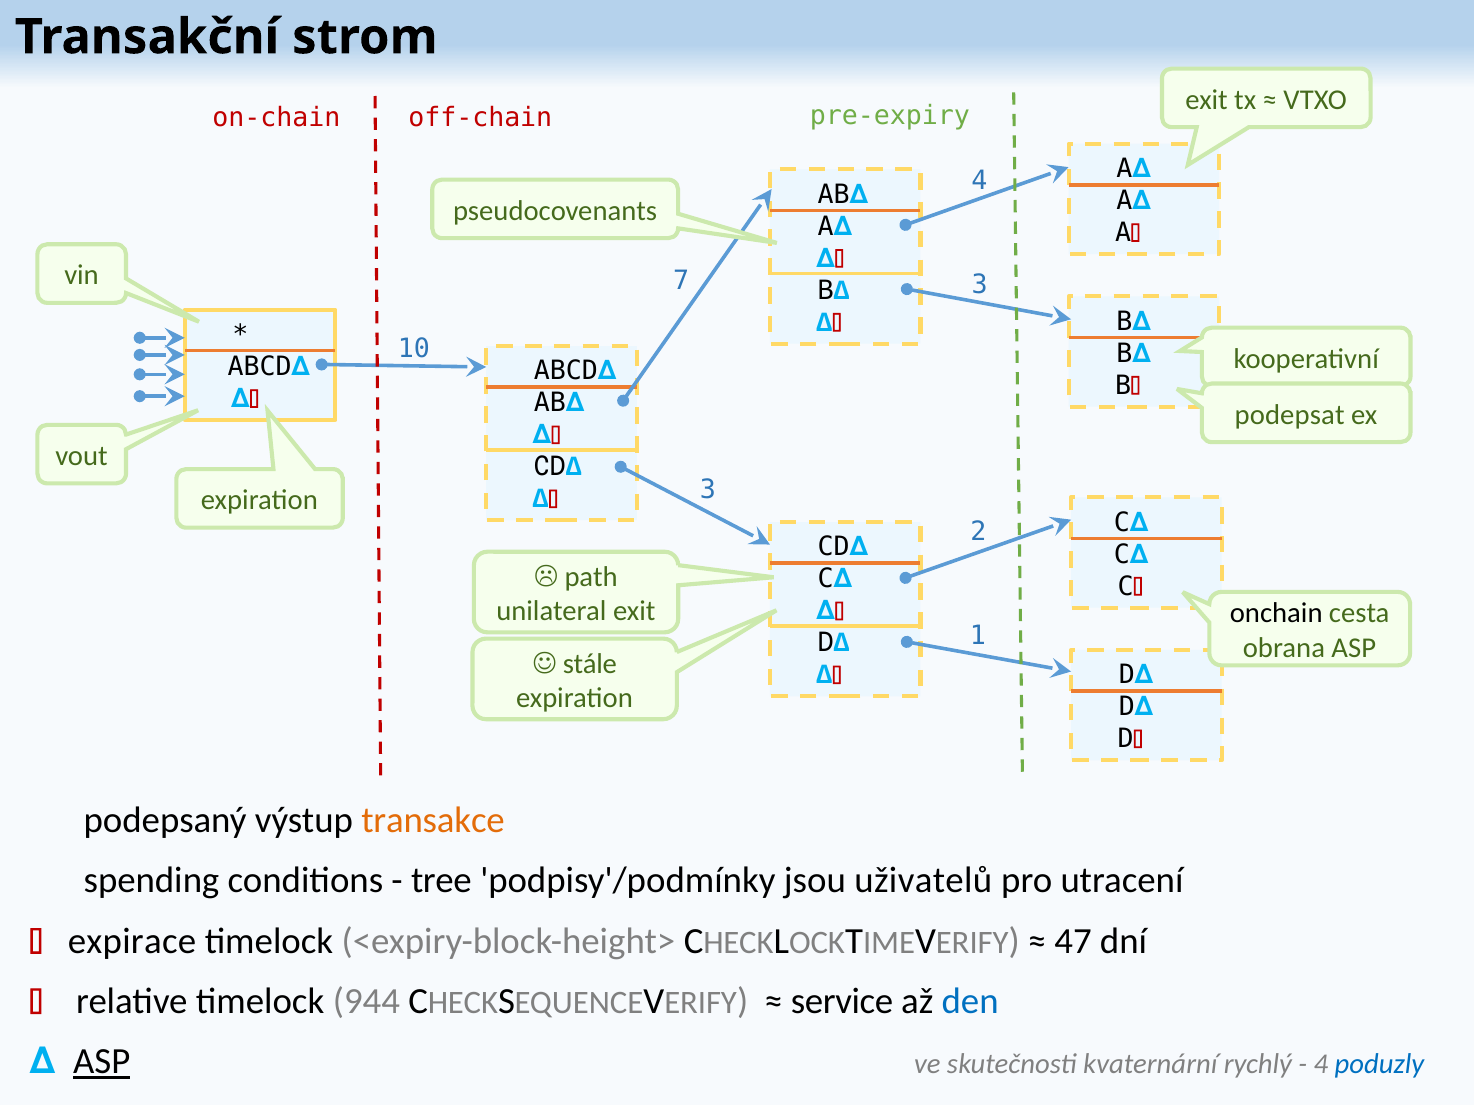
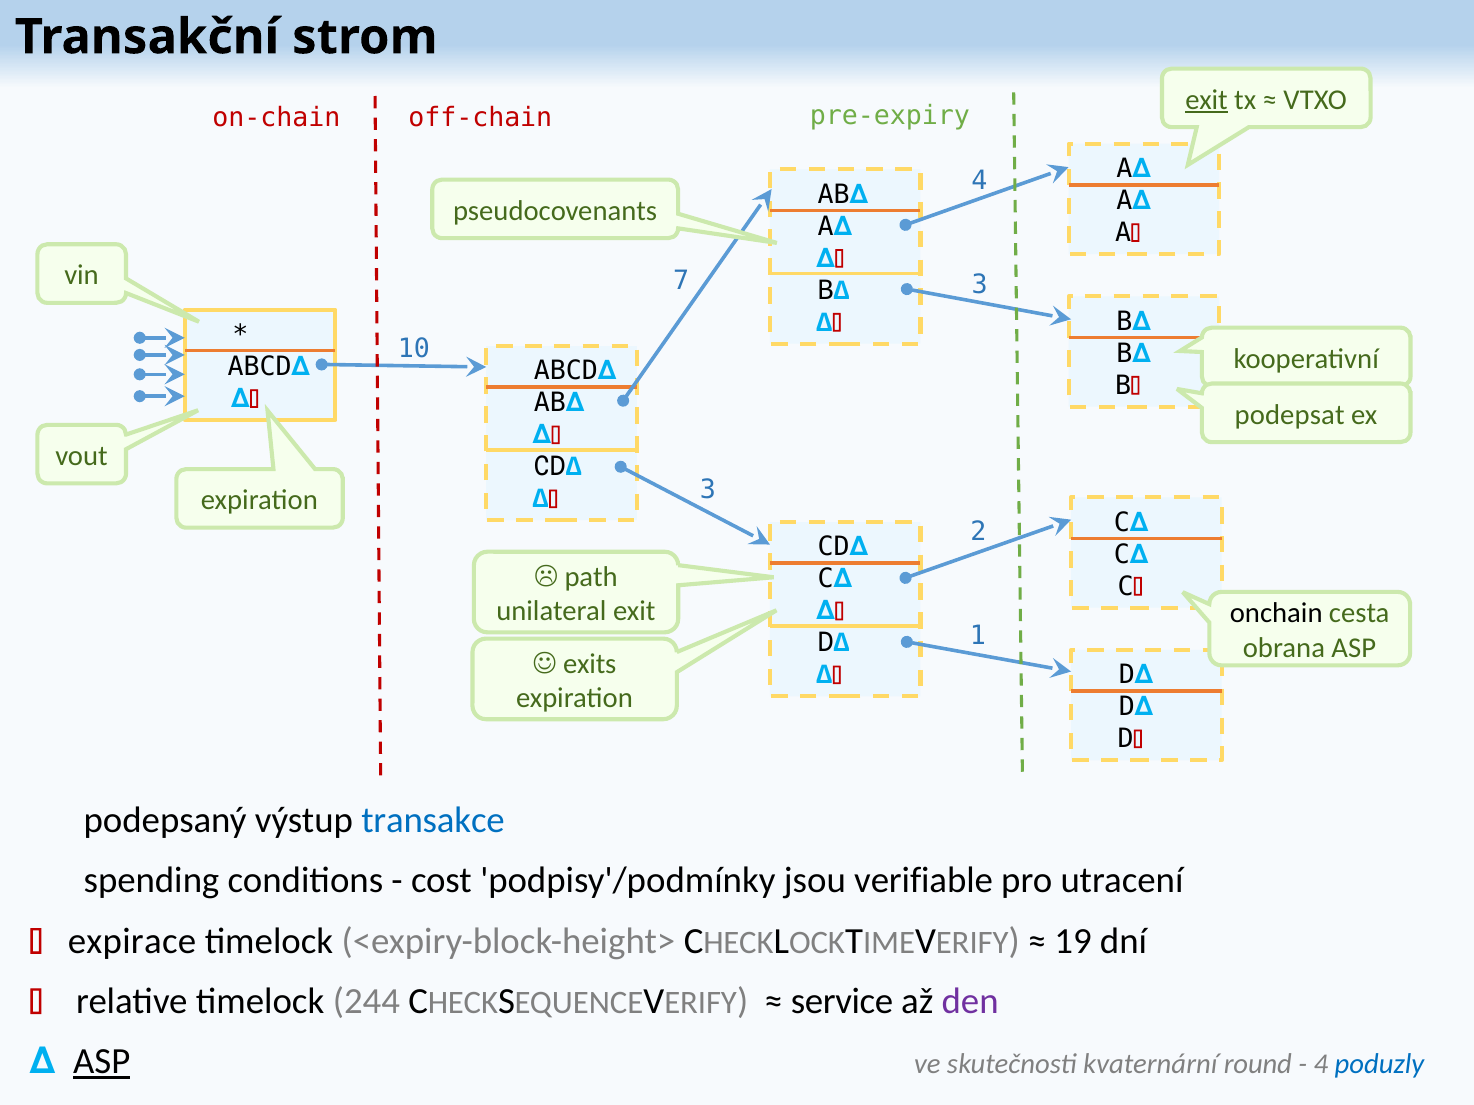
exit at (1207, 100) underline: none -> present
stále: stále -> exits
transakce colour: orange -> blue
tree: tree -> cost
uživatelů: uživatelů -> verifiable
47: 47 -> 19
944: 944 -> 244
den colour: blue -> purple
rychlý: rychlý -> round
